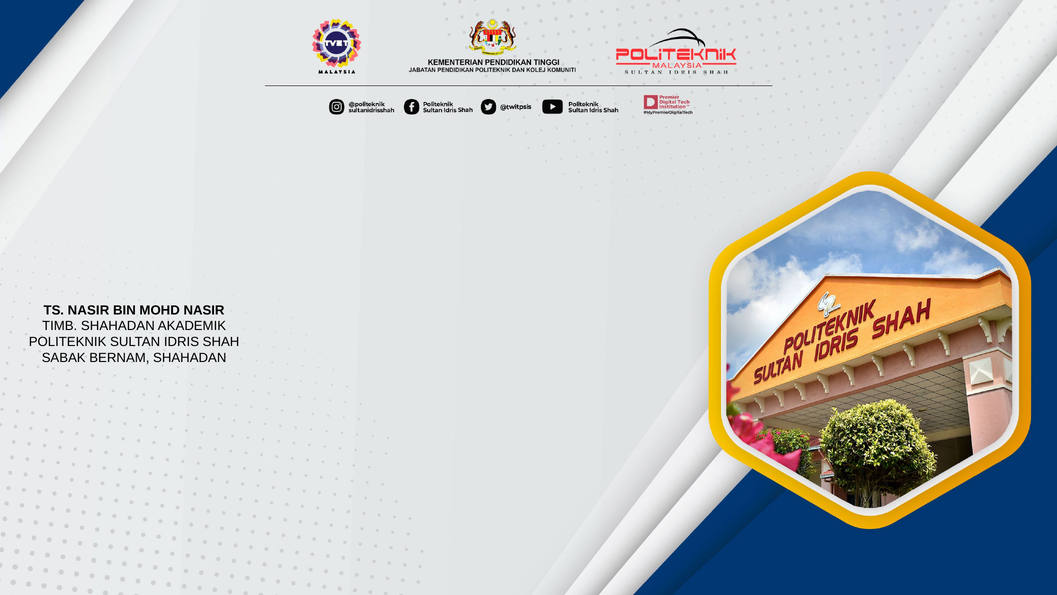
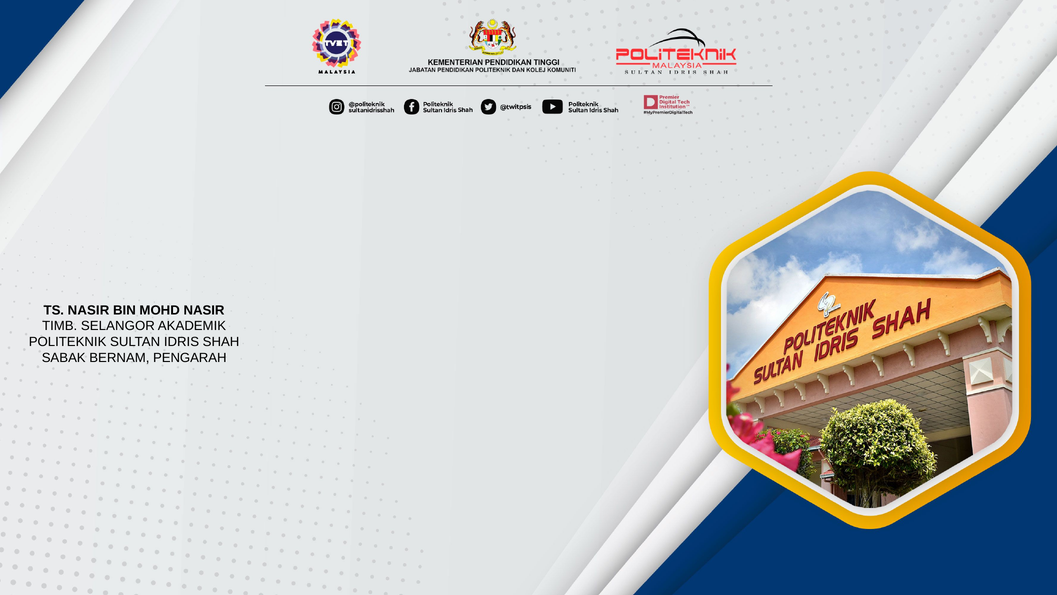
TIMB SHAHADAN: SHAHADAN -> SELANGOR
BERNAM SHAHADAN: SHAHADAN -> PENGARAH
